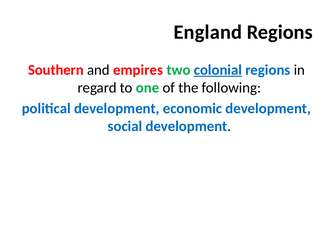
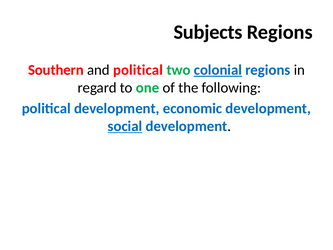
England: England -> Subjects
and empires: empires -> political
social underline: none -> present
